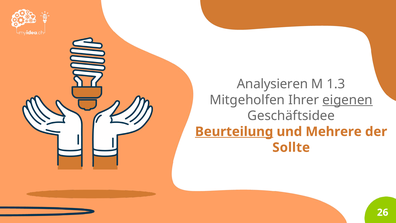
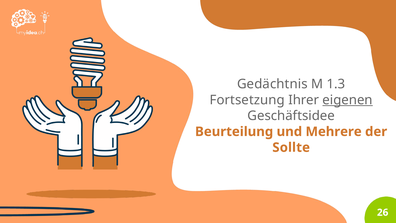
Analysieren: Analysieren -> Gedächtnis
Mitgeholfen: Mitgeholfen -> Fortsetzung
Beurteilung underline: present -> none
